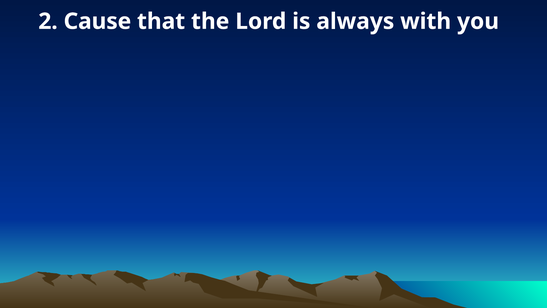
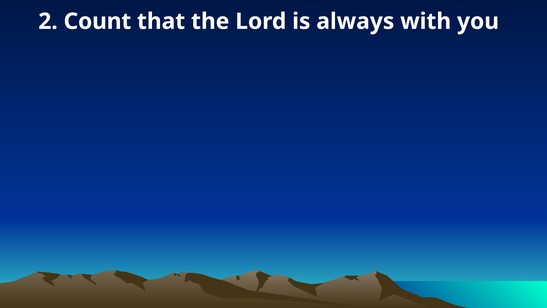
Cause: Cause -> Count
